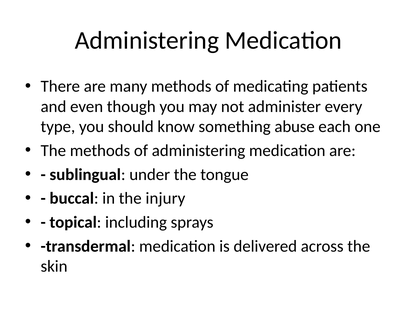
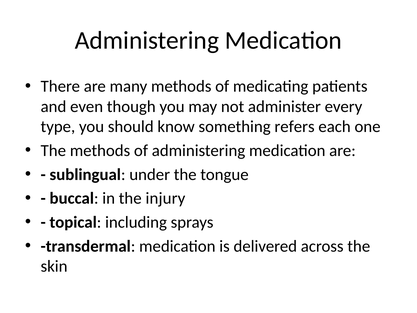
abuse: abuse -> refers
